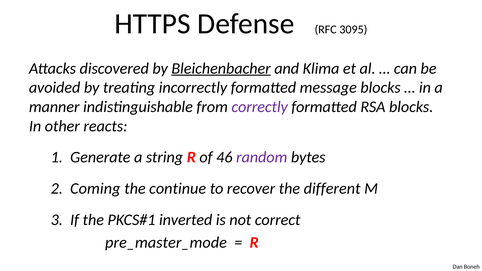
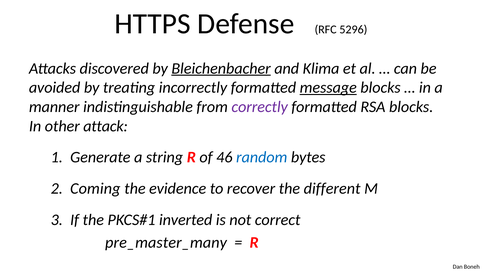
3095: 3095 -> 5296
message underline: none -> present
reacts: reacts -> attack
random colour: purple -> blue
continue: continue -> evidence
pre_master_mode: pre_master_mode -> pre_master_many
